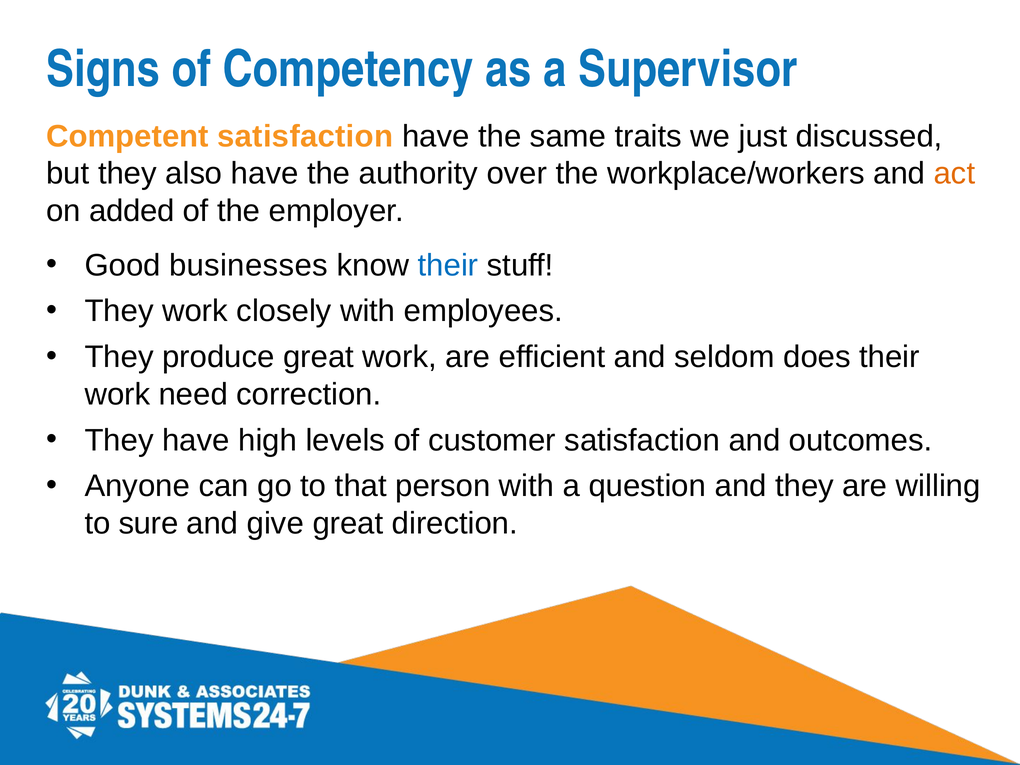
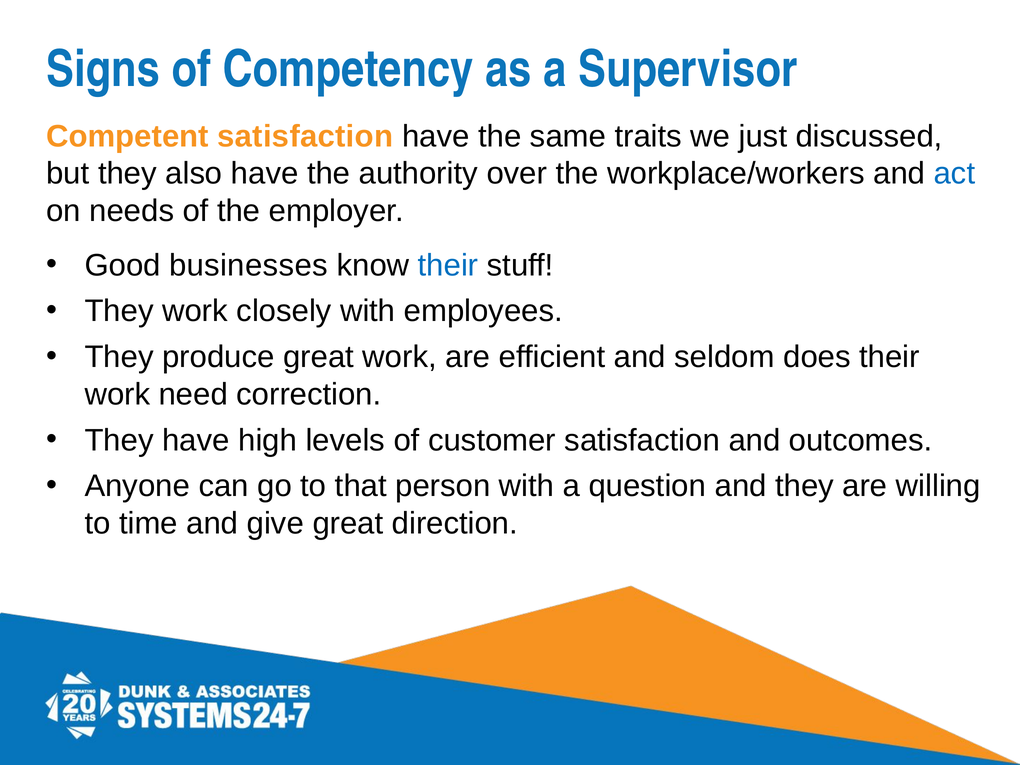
act colour: orange -> blue
added: added -> needs
sure: sure -> time
